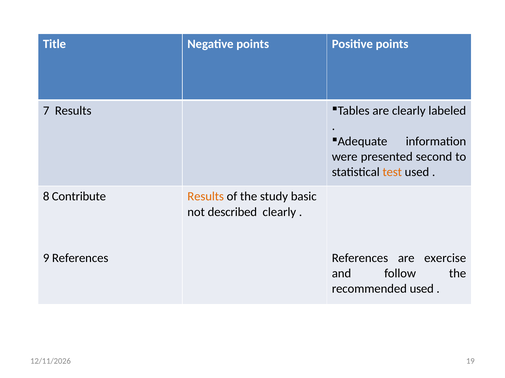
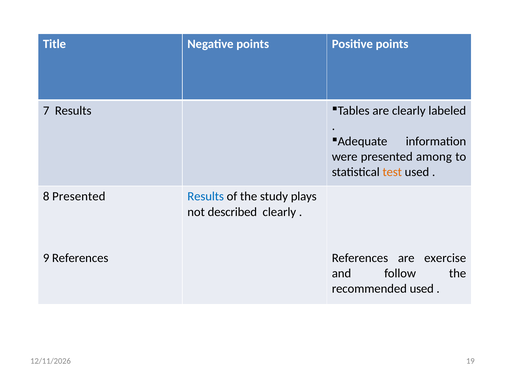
second: second -> among
8 Contribute: Contribute -> Presented
Results at (206, 197) colour: orange -> blue
basic: basic -> plays
